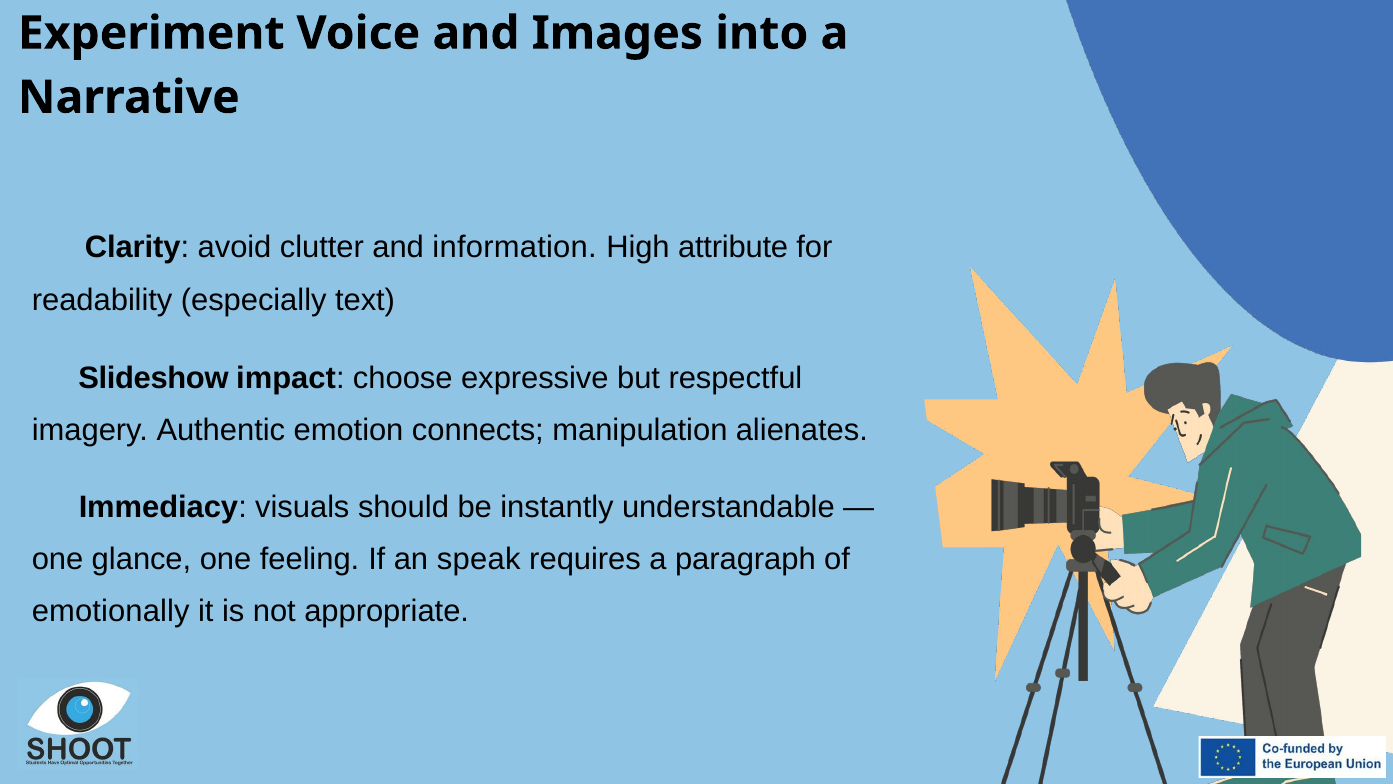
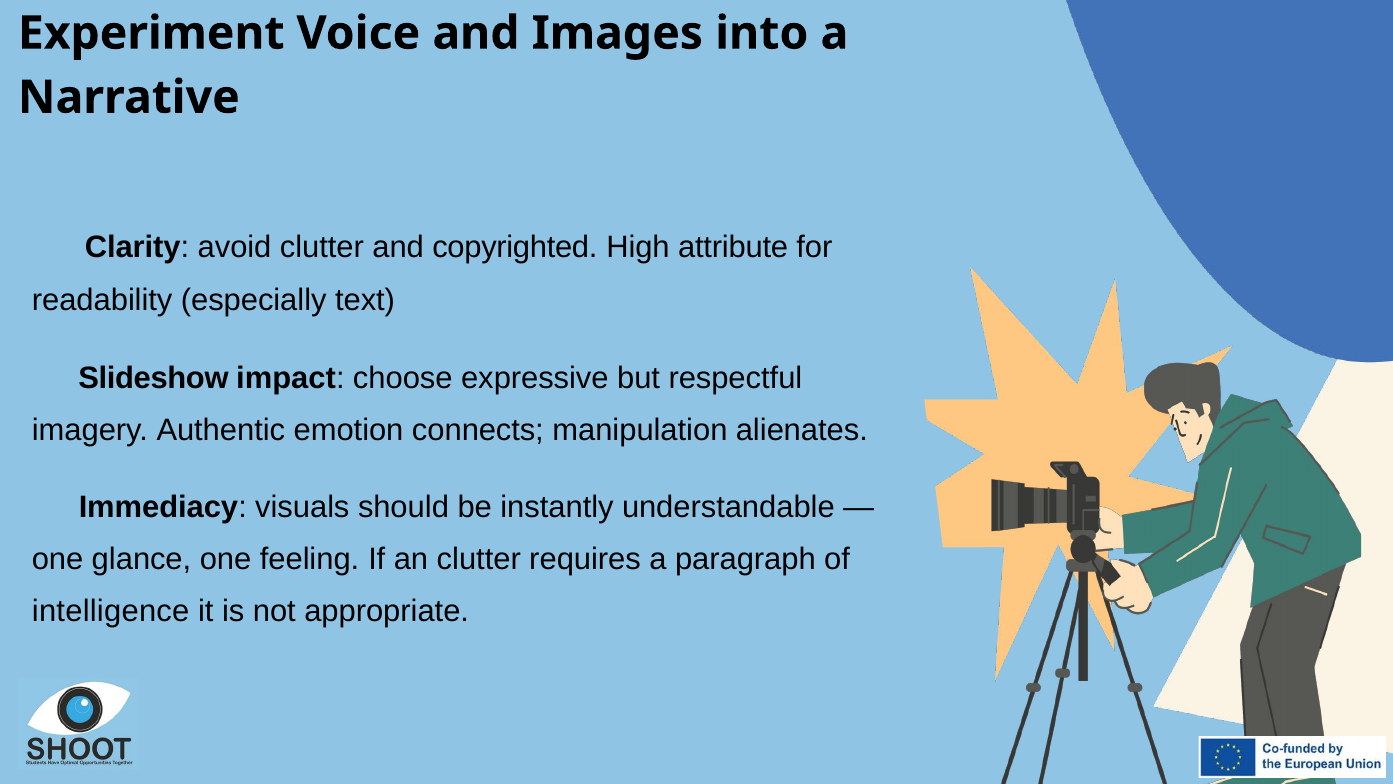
information: information -> copyrighted
an speak: speak -> clutter
emotionally: emotionally -> intelligence
